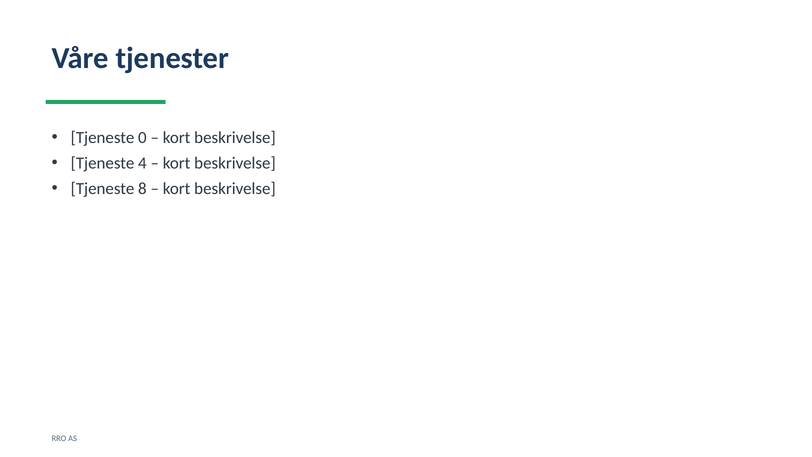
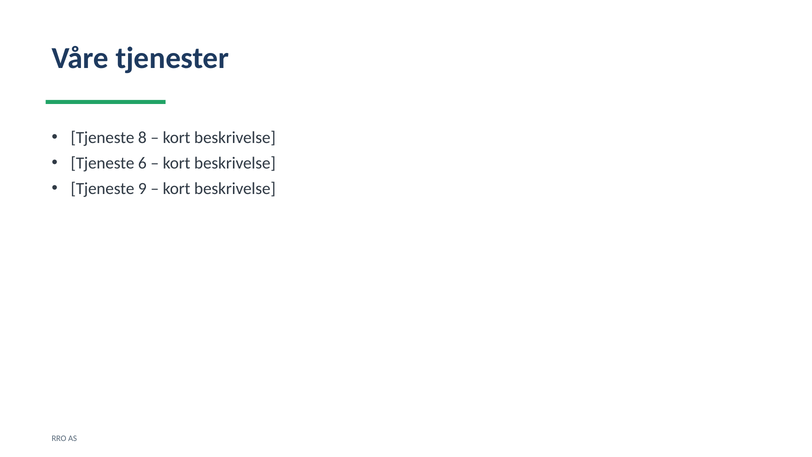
0: 0 -> 8
4: 4 -> 6
8: 8 -> 9
